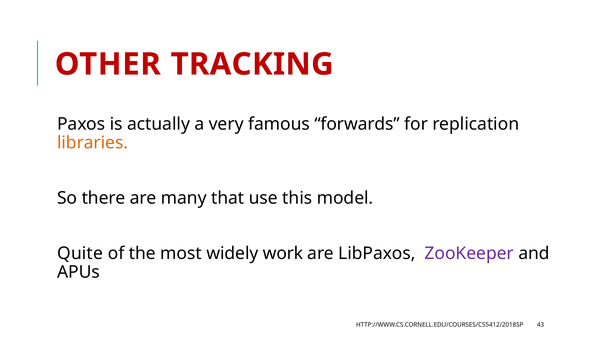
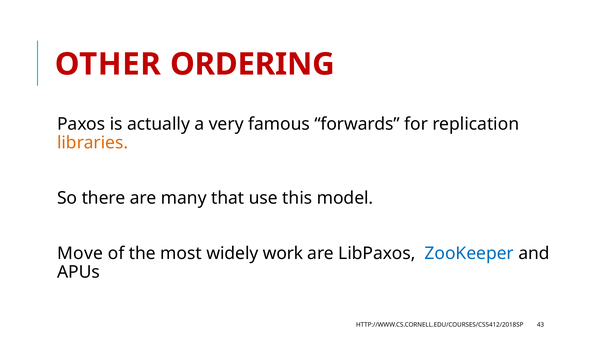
TRACKING: TRACKING -> ORDERING
Quite: Quite -> Move
ZooKeeper colour: purple -> blue
